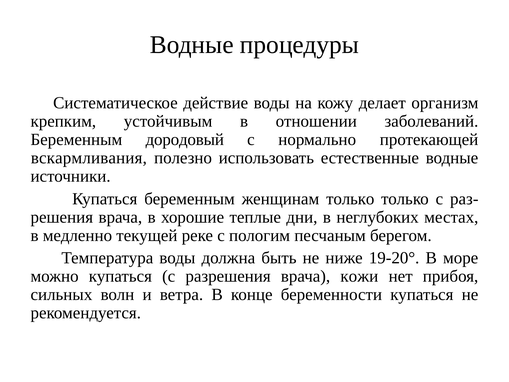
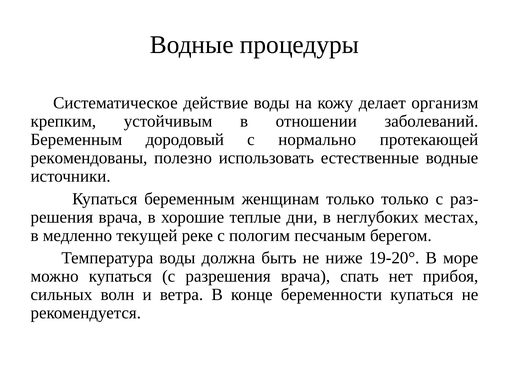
вскармливания: вскармливания -> рекомендованы
кожи: кожи -> спать
